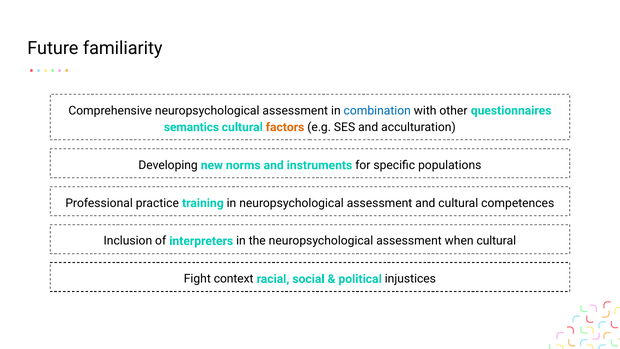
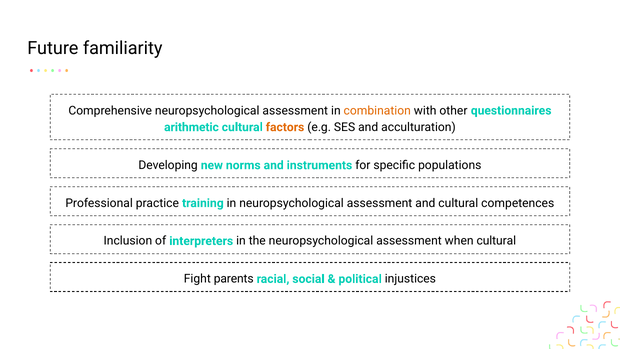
combination colour: blue -> orange
semantics: semantics -> arithmetic
context: context -> parents
